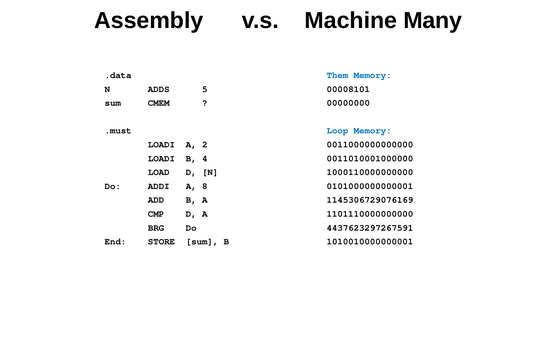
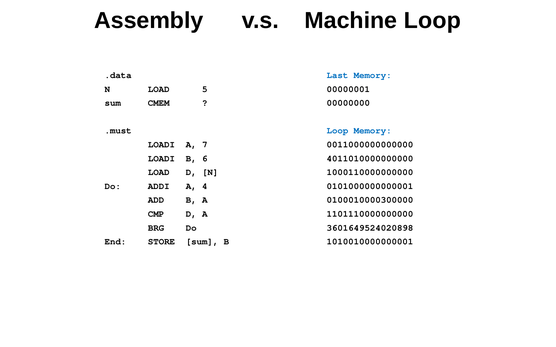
Machine Many: Many -> Loop
Them: Them -> Last
N ADDS: ADDS -> LOAD
00008101: 00008101 -> 00000001
2: 2 -> 7
4: 4 -> 6
0011010001000000: 0011010001000000 -> 4011010000000000
8: 8 -> 4
1145306729076169: 1145306729076169 -> 0100010000300000
4437623297267591: 4437623297267591 -> 3601649524020898
